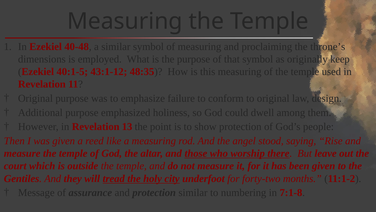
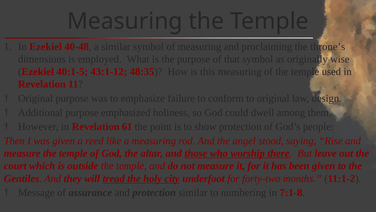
keep: keep -> wise
13: 13 -> 61
